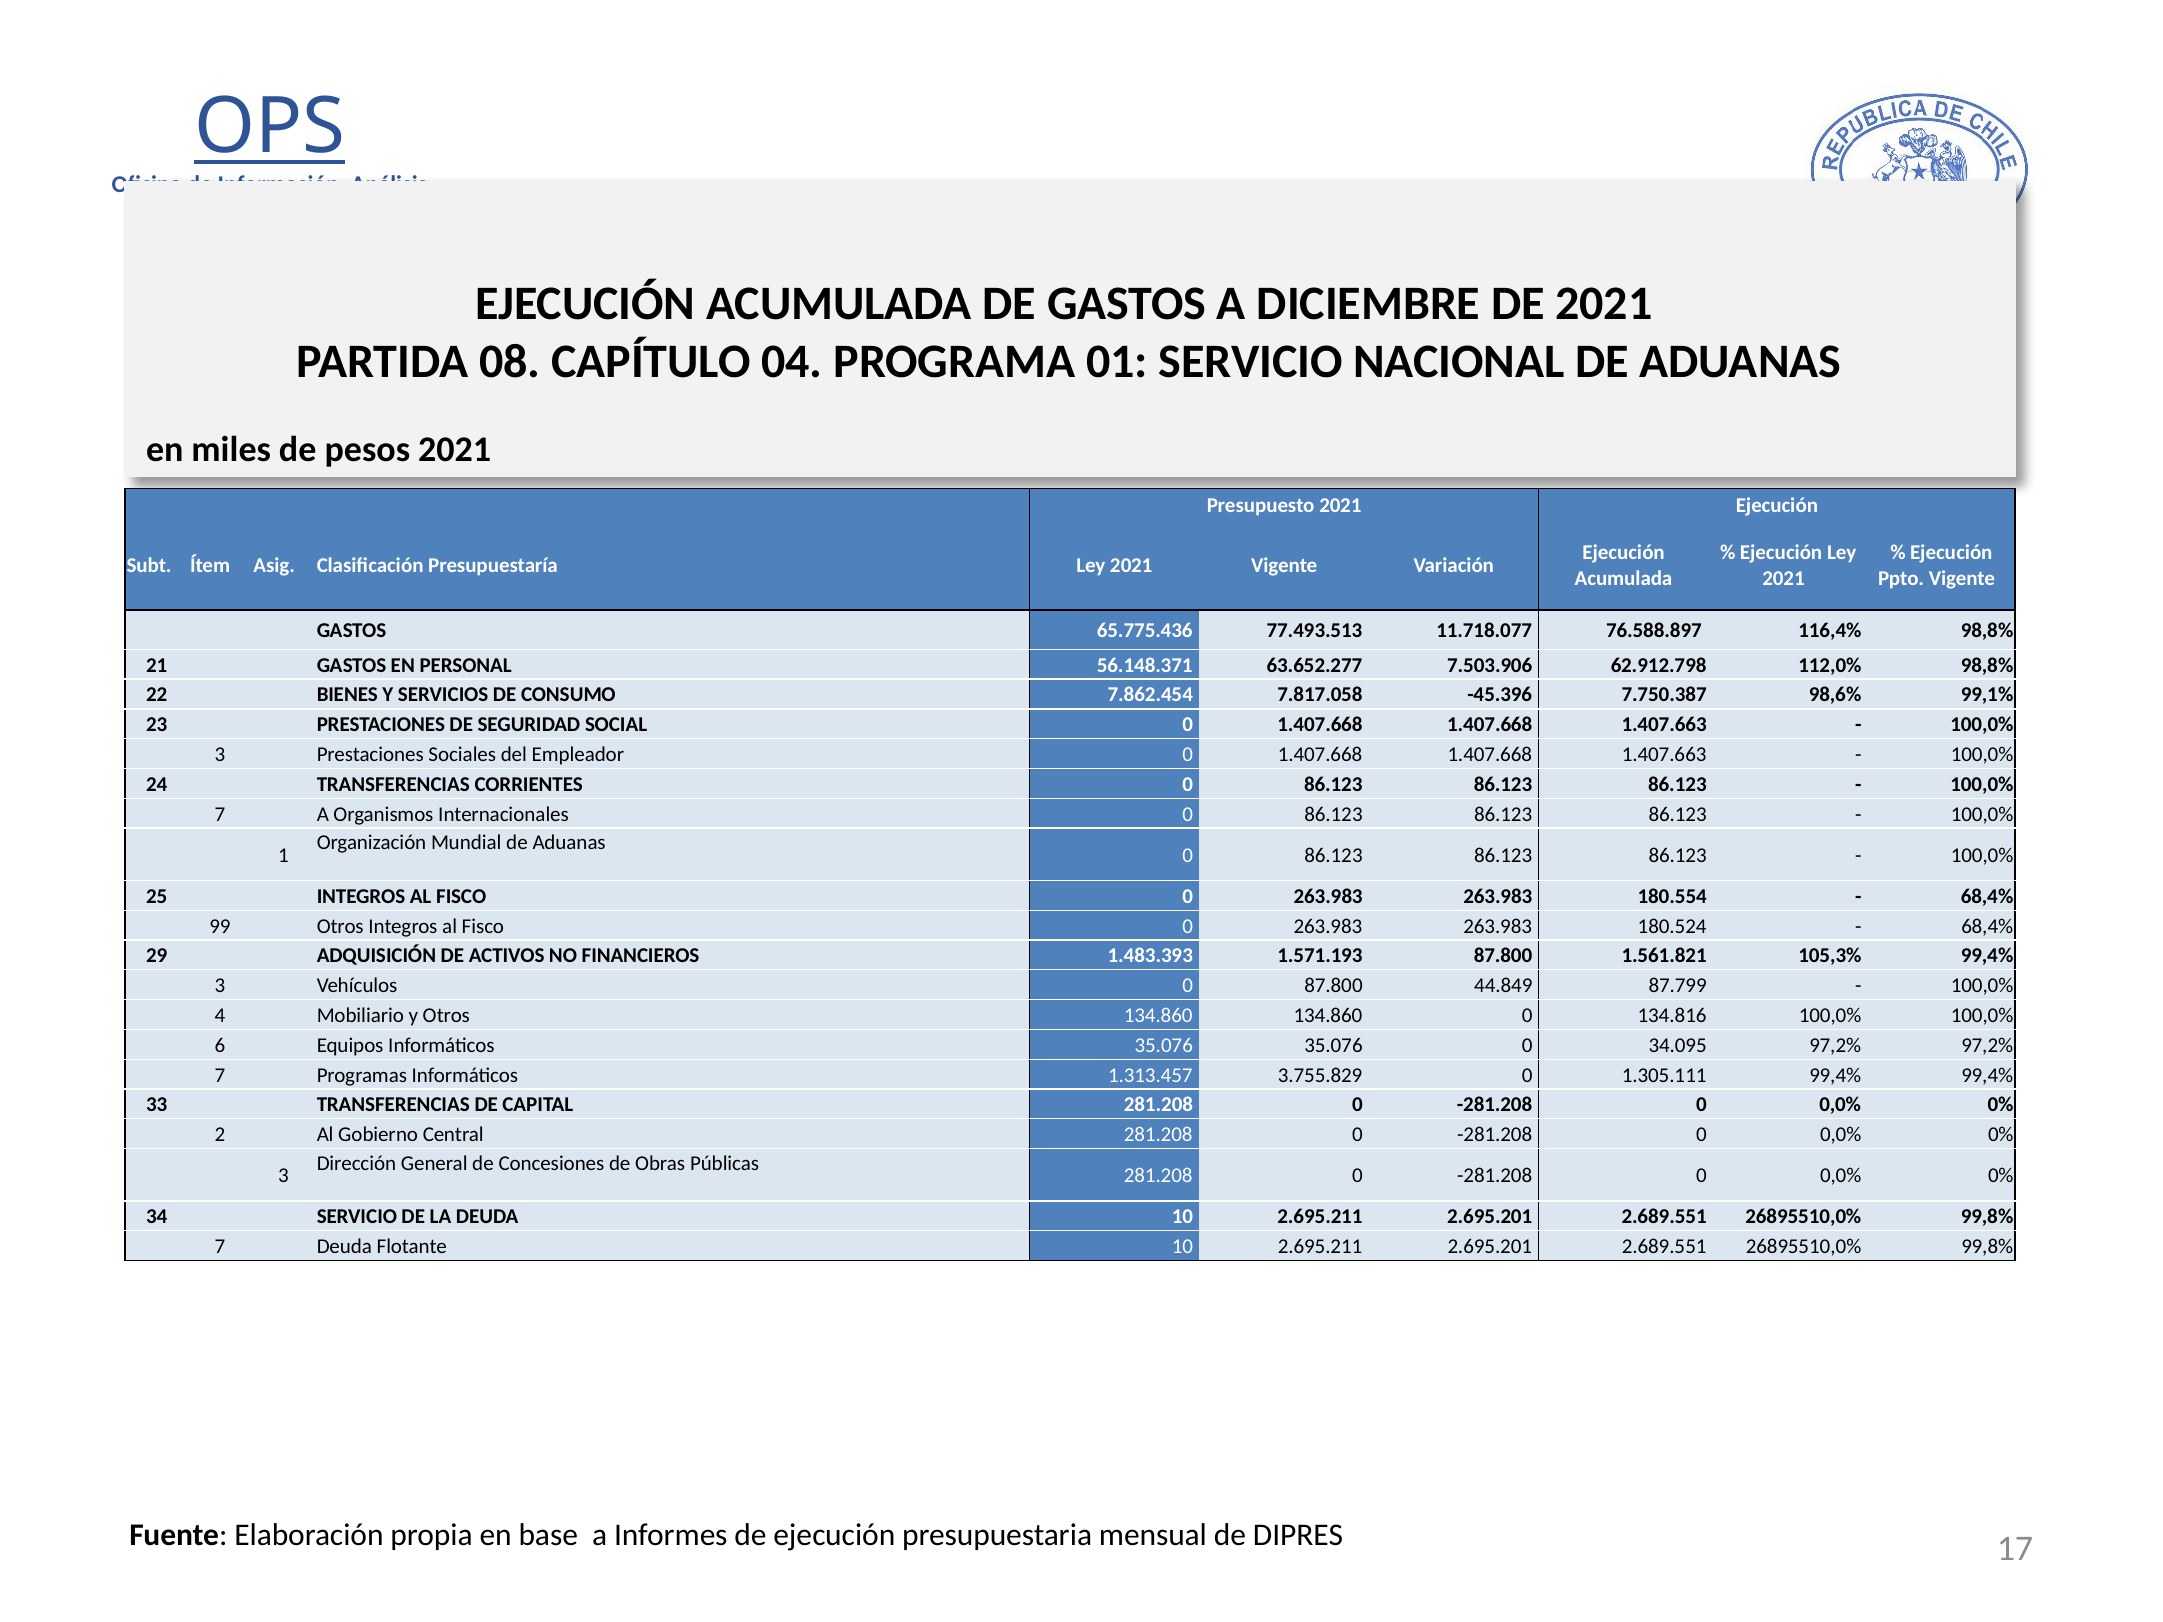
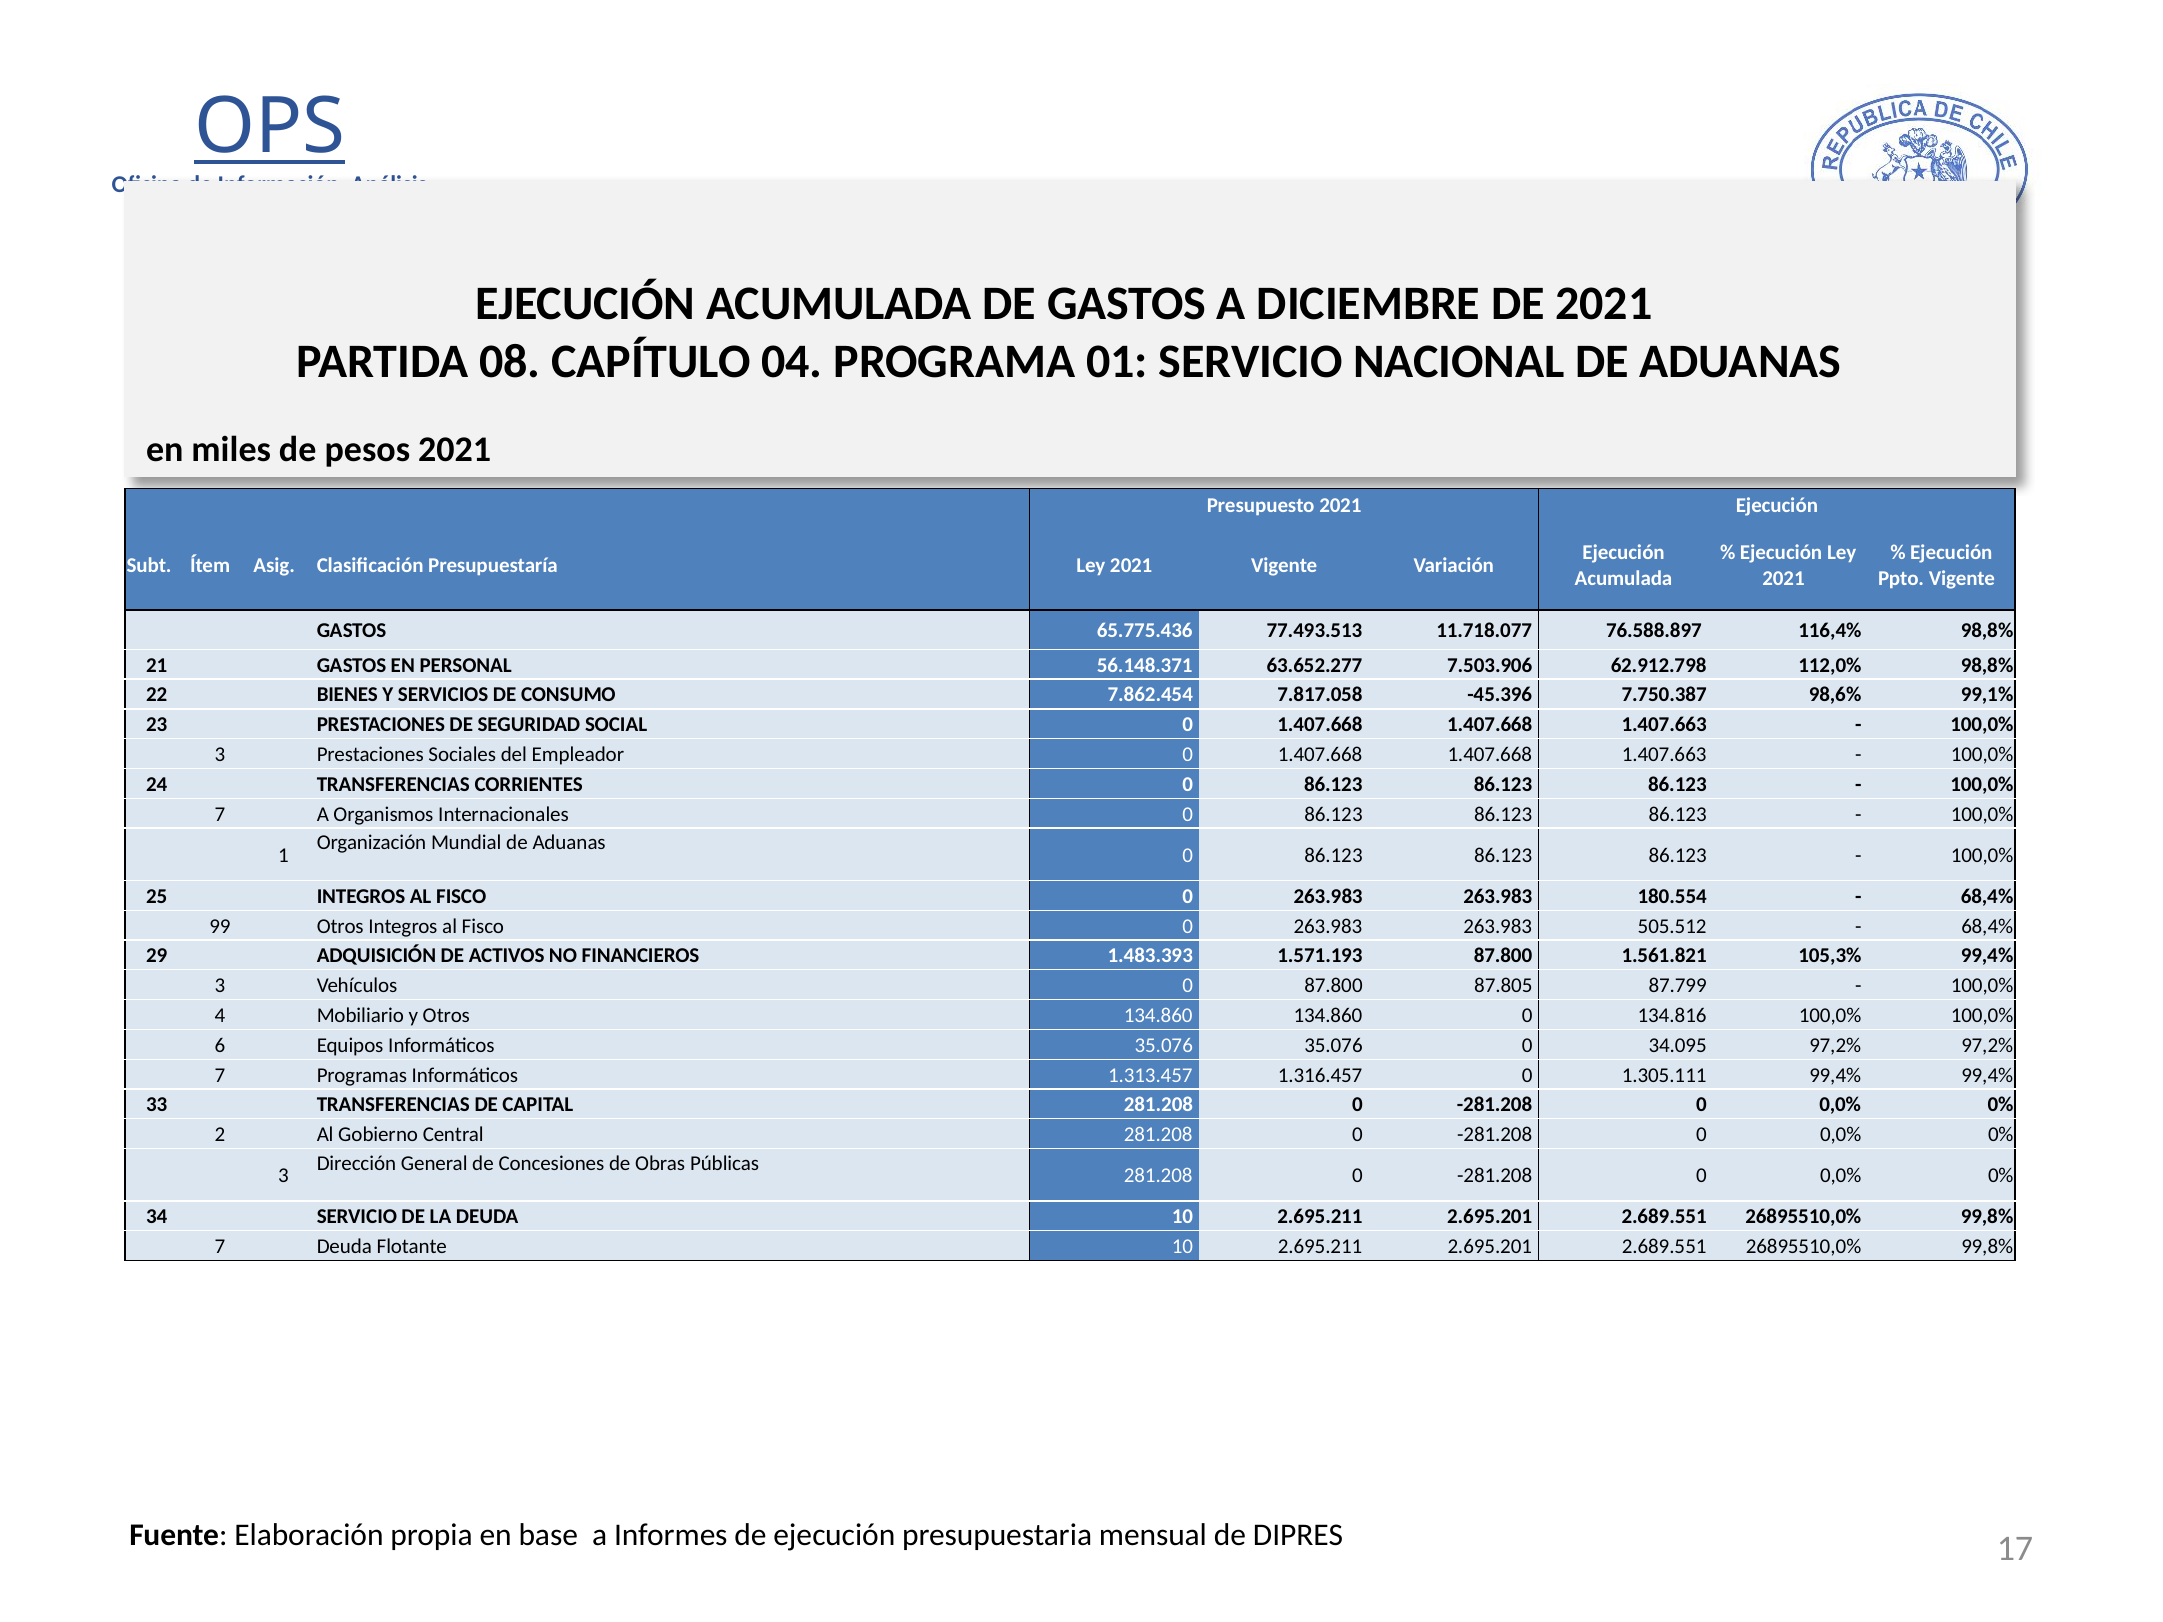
180.524: 180.524 -> 505.512
44.849: 44.849 -> 87.805
3.755.829: 3.755.829 -> 1.316.457
